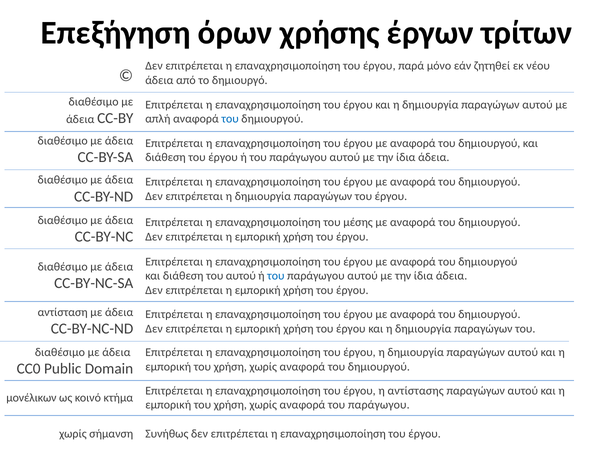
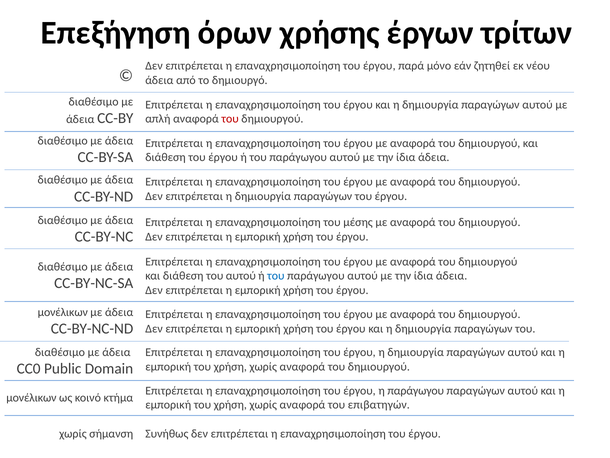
του at (230, 119) colour: blue -> red
αντίσταση at (63, 312): αντίσταση -> μονέλικων
η αντίστασης: αντίστασης -> παράγωγου
αναφορά του παράγωγου: παράγωγου -> επιβατηγών
